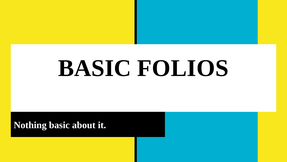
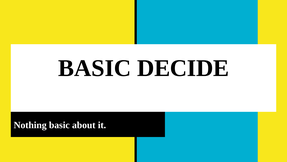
FOLIOS: FOLIOS -> DECIDE
